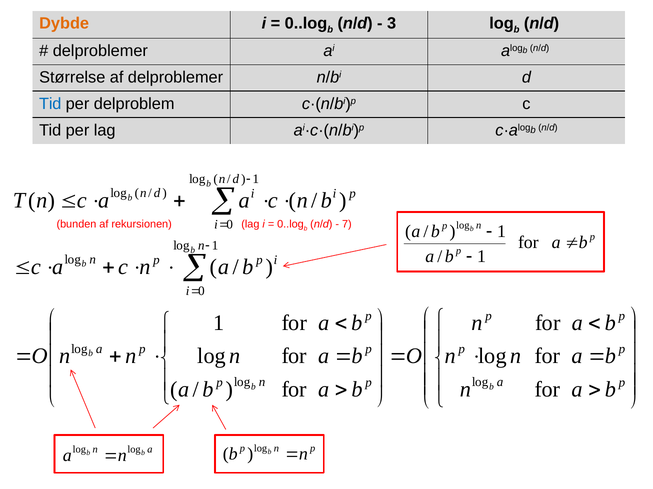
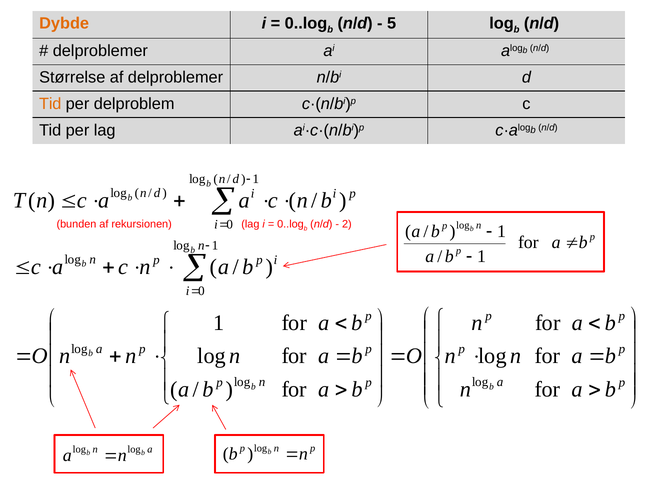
3: 3 -> 5
Tid at (50, 104) colour: blue -> orange
7: 7 -> 2
